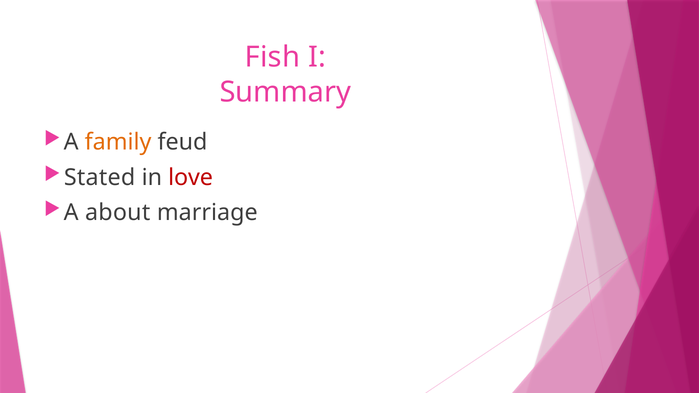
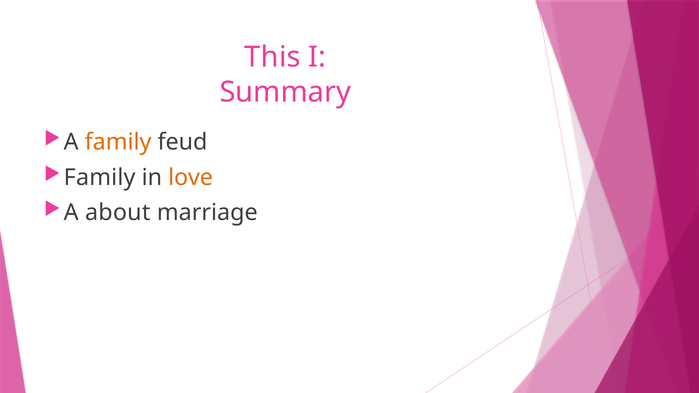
Fish: Fish -> This
Stated at (100, 177): Stated -> Family
love colour: red -> orange
